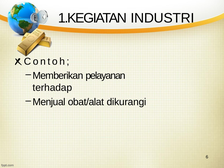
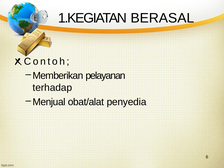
INDUSTRI: INDUSTRI -> BERASAL
dikurangi: dikurangi -> penyedia
